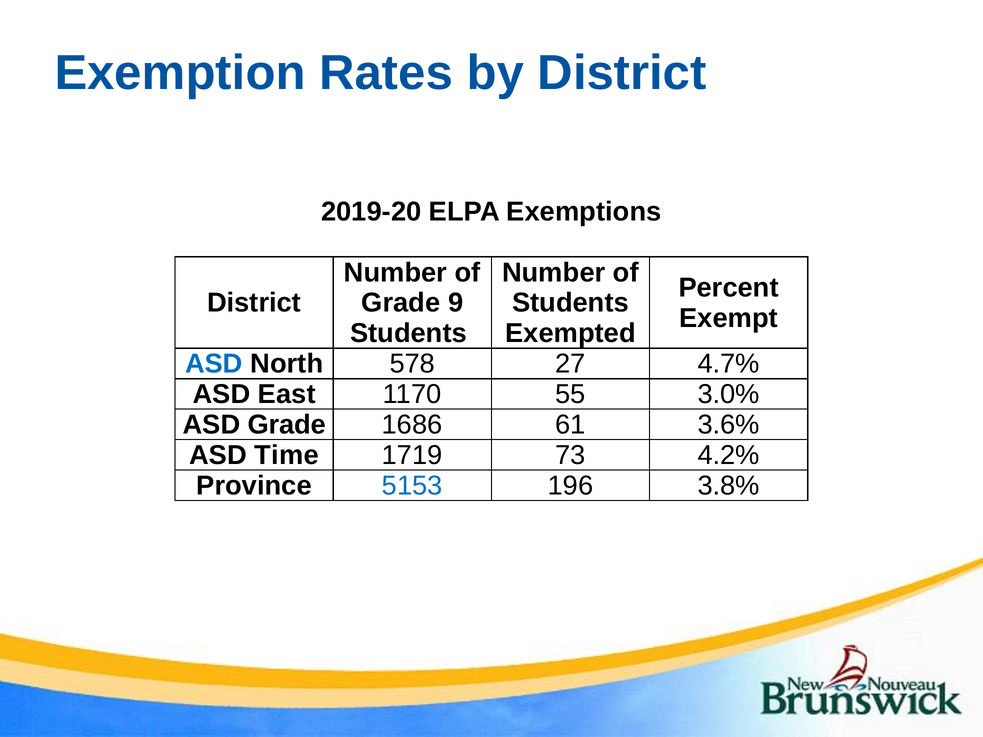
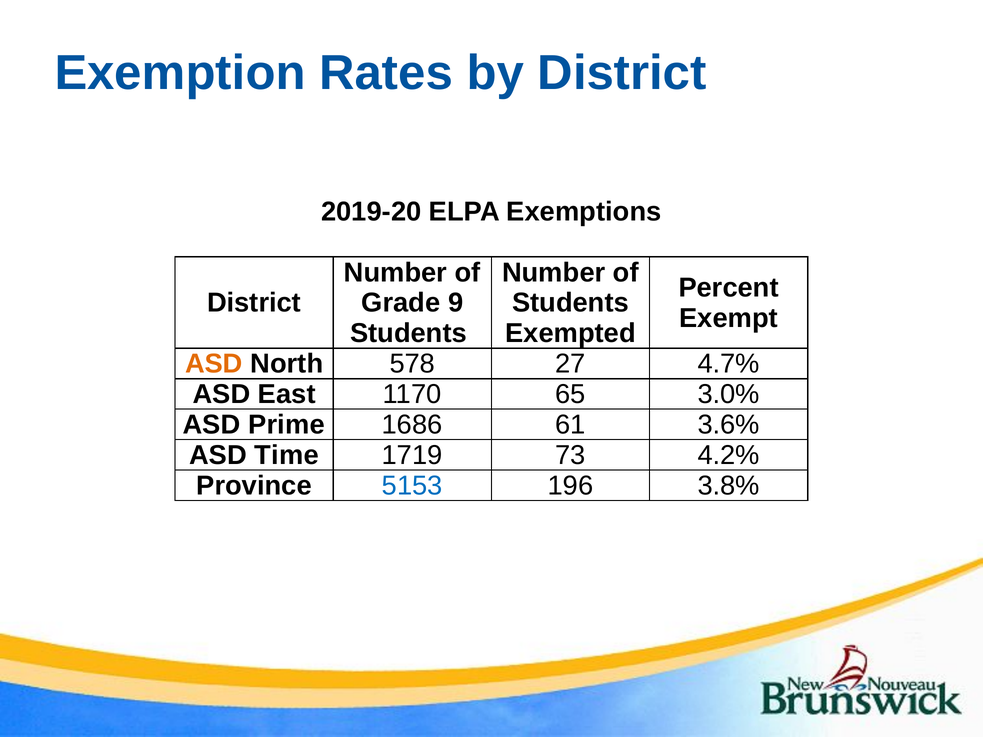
ASD at (214, 364) colour: blue -> orange
55: 55 -> 65
ASD Grade: Grade -> Prime
